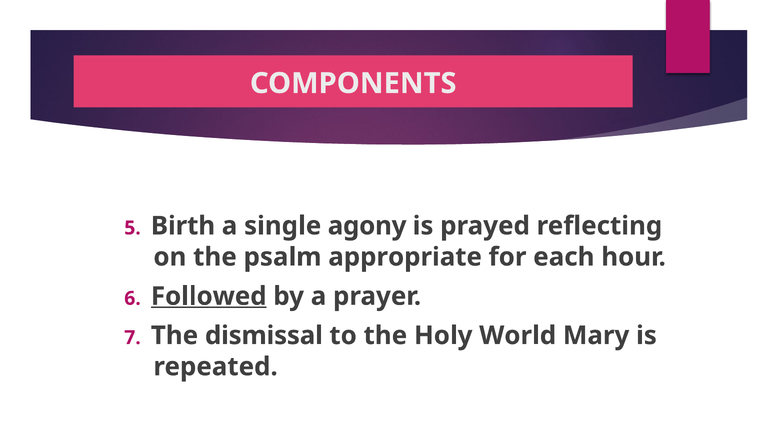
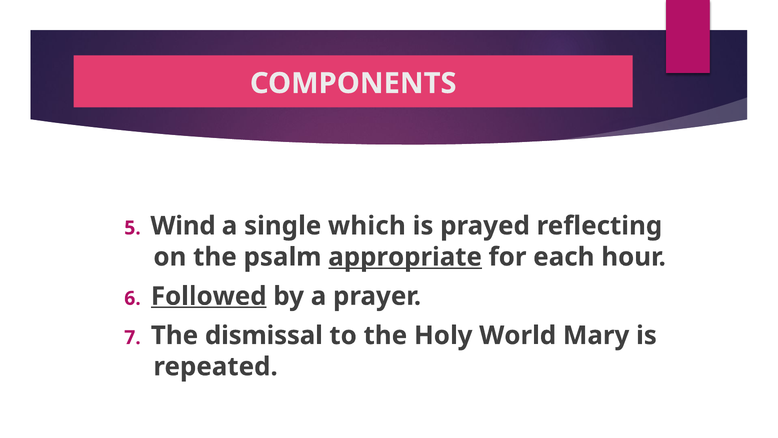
Birth: Birth -> Wind
agony: agony -> which
appropriate underline: none -> present
